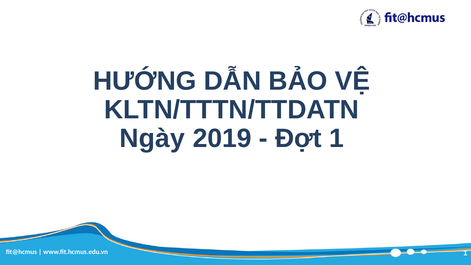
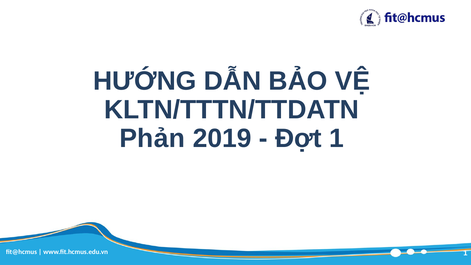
Ngày: Ngày -> Phản
